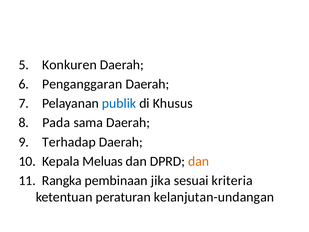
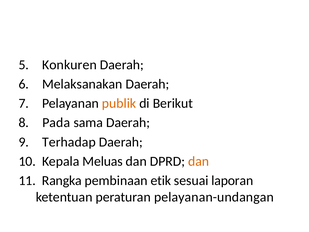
Penganggaran: Penganggaran -> Melaksanakan
publik colour: blue -> orange
Khusus: Khusus -> Berikut
jika: jika -> etik
kriteria: kriteria -> laporan
kelanjutan-undangan: kelanjutan-undangan -> pelayanan-undangan
